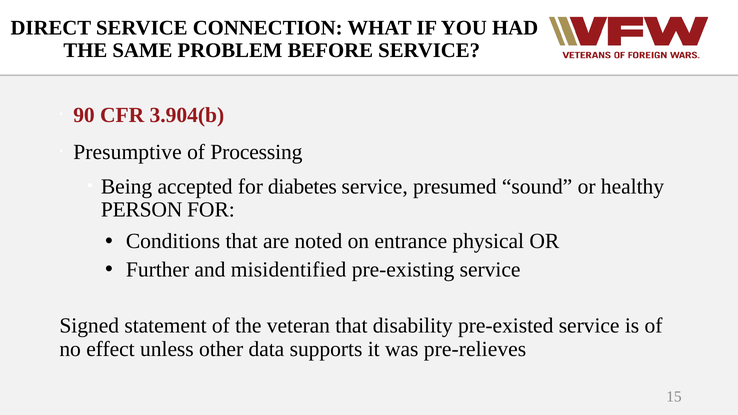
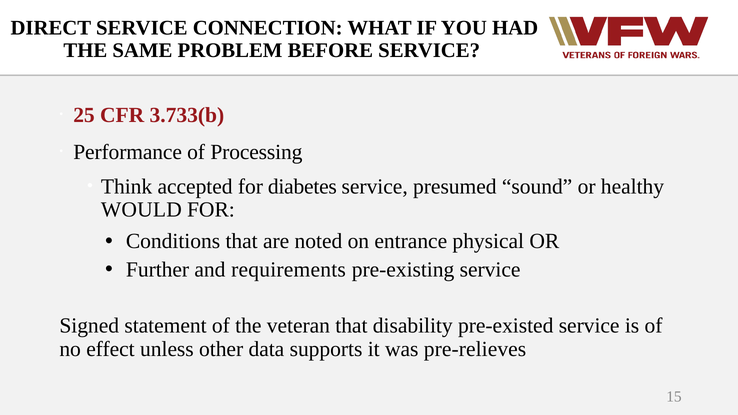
90: 90 -> 25
3.904(b: 3.904(b -> 3.733(b
Presumptive: Presumptive -> Performance
Being: Being -> Think
PERSON: PERSON -> WOULD
misidentified: misidentified -> requirements
